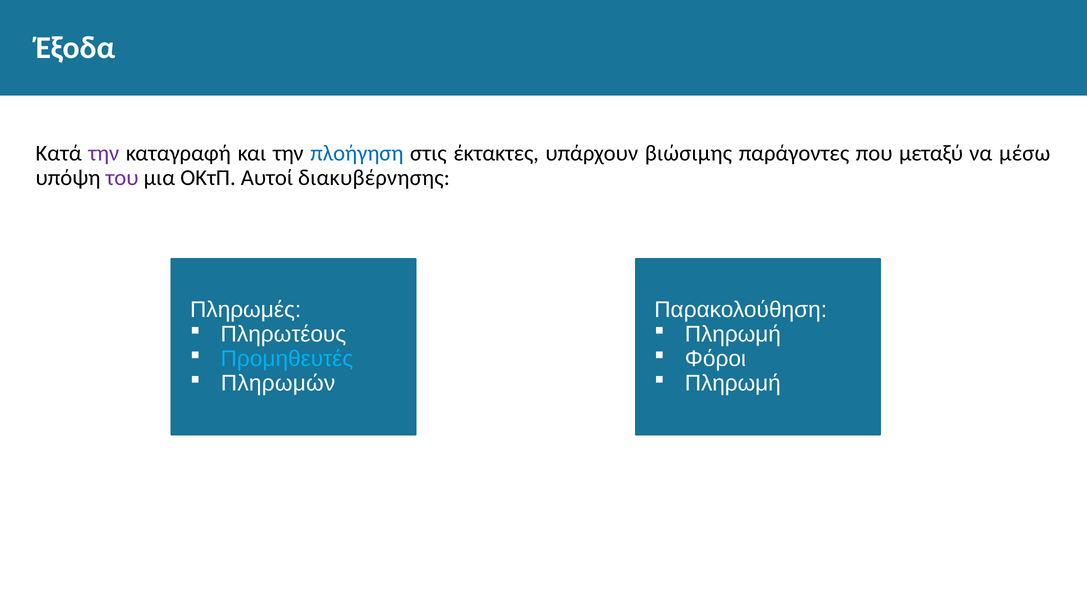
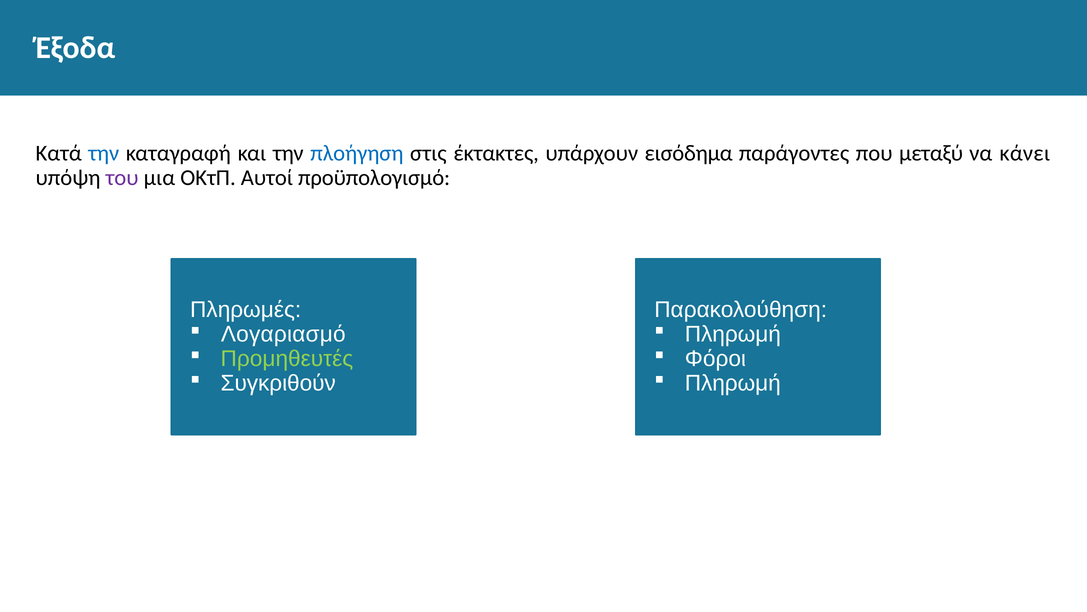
την at (104, 153) colour: purple -> blue
βιώσιμης: βιώσιμης -> εισόδημα
μέσω: μέσω -> κάνει
διακυβέρνησης: διακυβέρνησης -> προϋπολογισμό
Πληρωτέους: Πληρωτέους -> Λογαριασμό
Προμηθευτές colour: light blue -> light green
Πληρωμών: Πληρωμών -> Συγκριθούν
